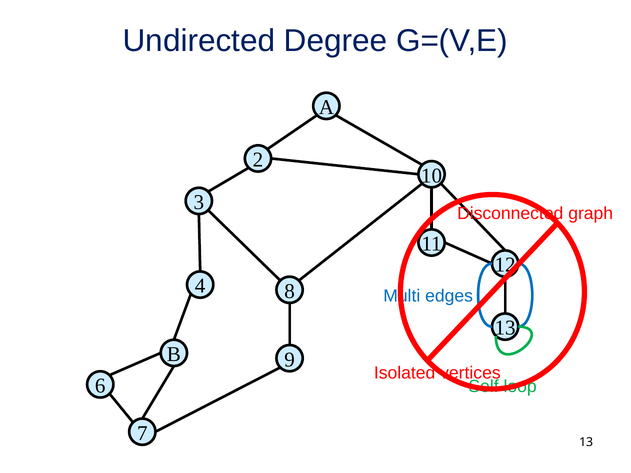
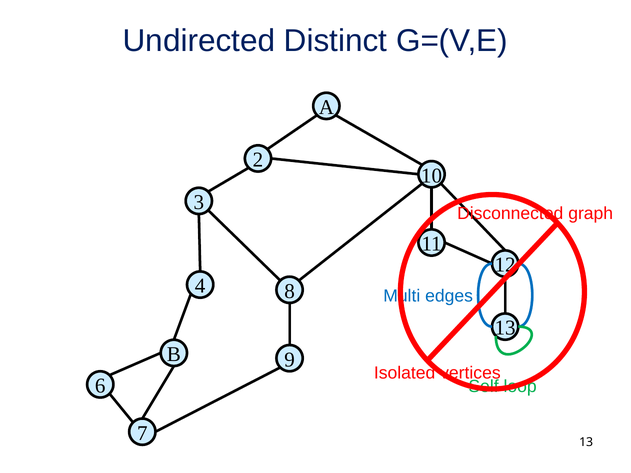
Degree: Degree -> Distinct
